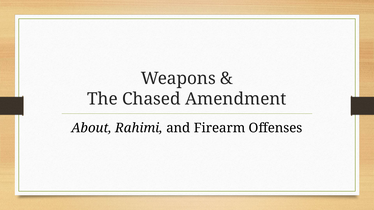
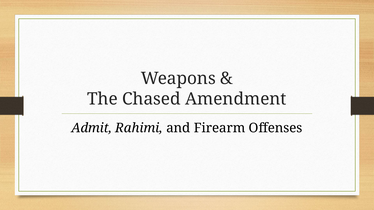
About: About -> Admit
